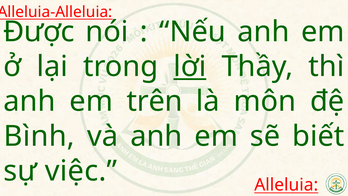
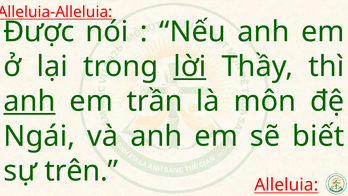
anh at (30, 101) underline: none -> present
trên: trên -> trần
Bình: Bình -> Ngái
việc: việc -> trên
